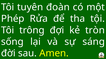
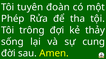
tròn: tròn -> thảy
sáng: sáng -> cung
